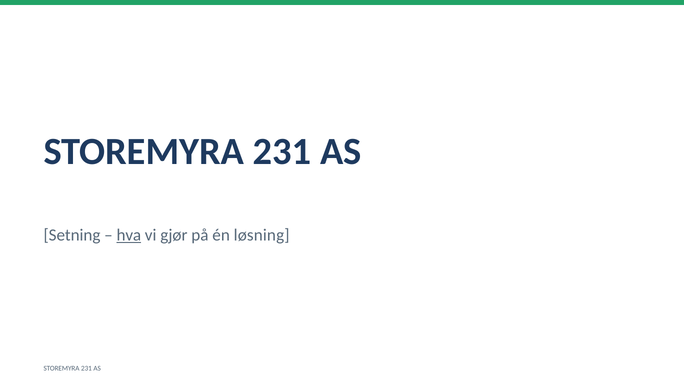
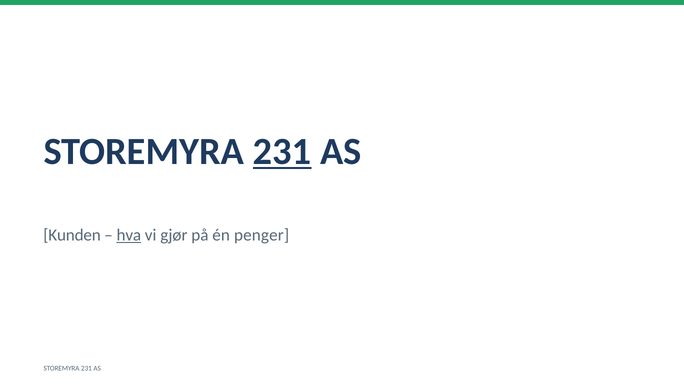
231 at (282, 152) underline: none -> present
Setning: Setning -> Kunden
løsning: løsning -> penger
